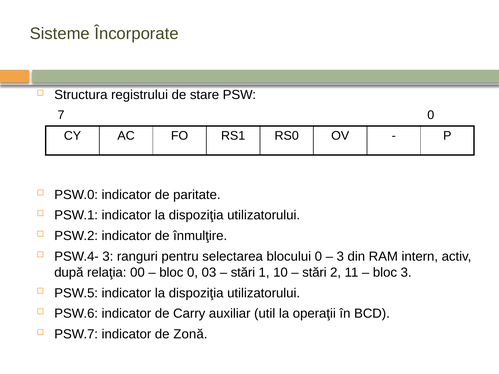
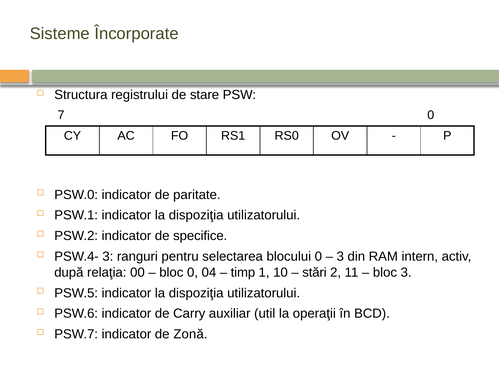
înmulţire: înmulţire -> specifice
03: 03 -> 04
stări at (243, 273): stări -> timp
